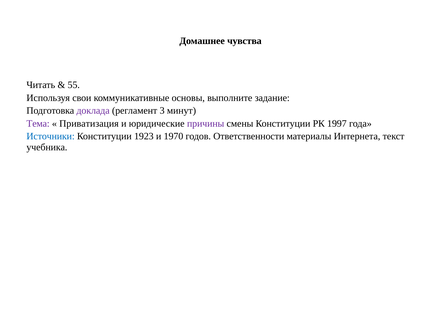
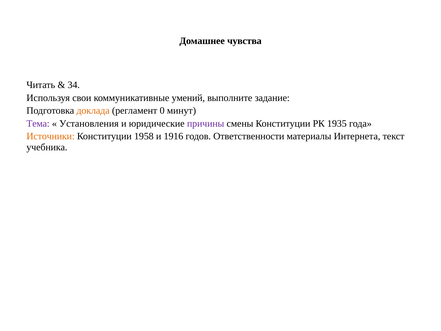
55: 55 -> 34
основы: основы -> умений
доклада colour: purple -> orange
3: 3 -> 0
Приватизация: Приватизация -> Установления
1997: 1997 -> 1935
Источники colour: blue -> orange
1923: 1923 -> 1958
1970: 1970 -> 1916
